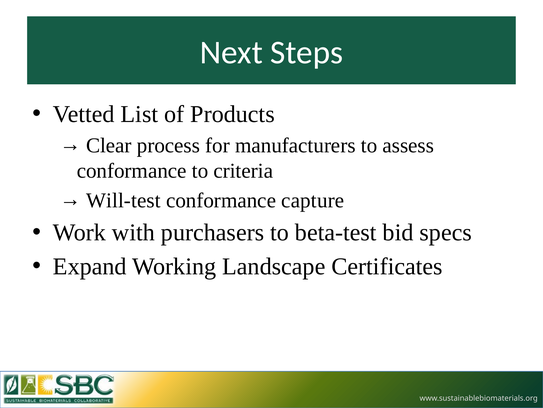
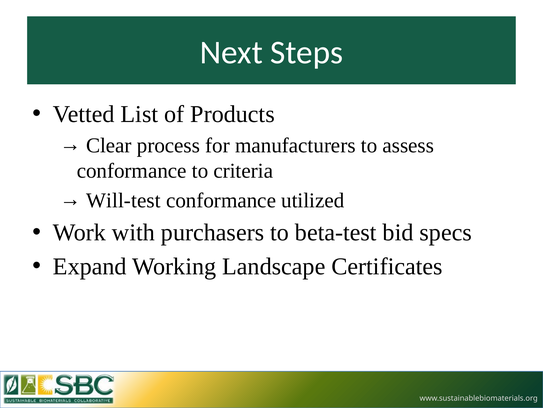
capture: capture -> utilized
